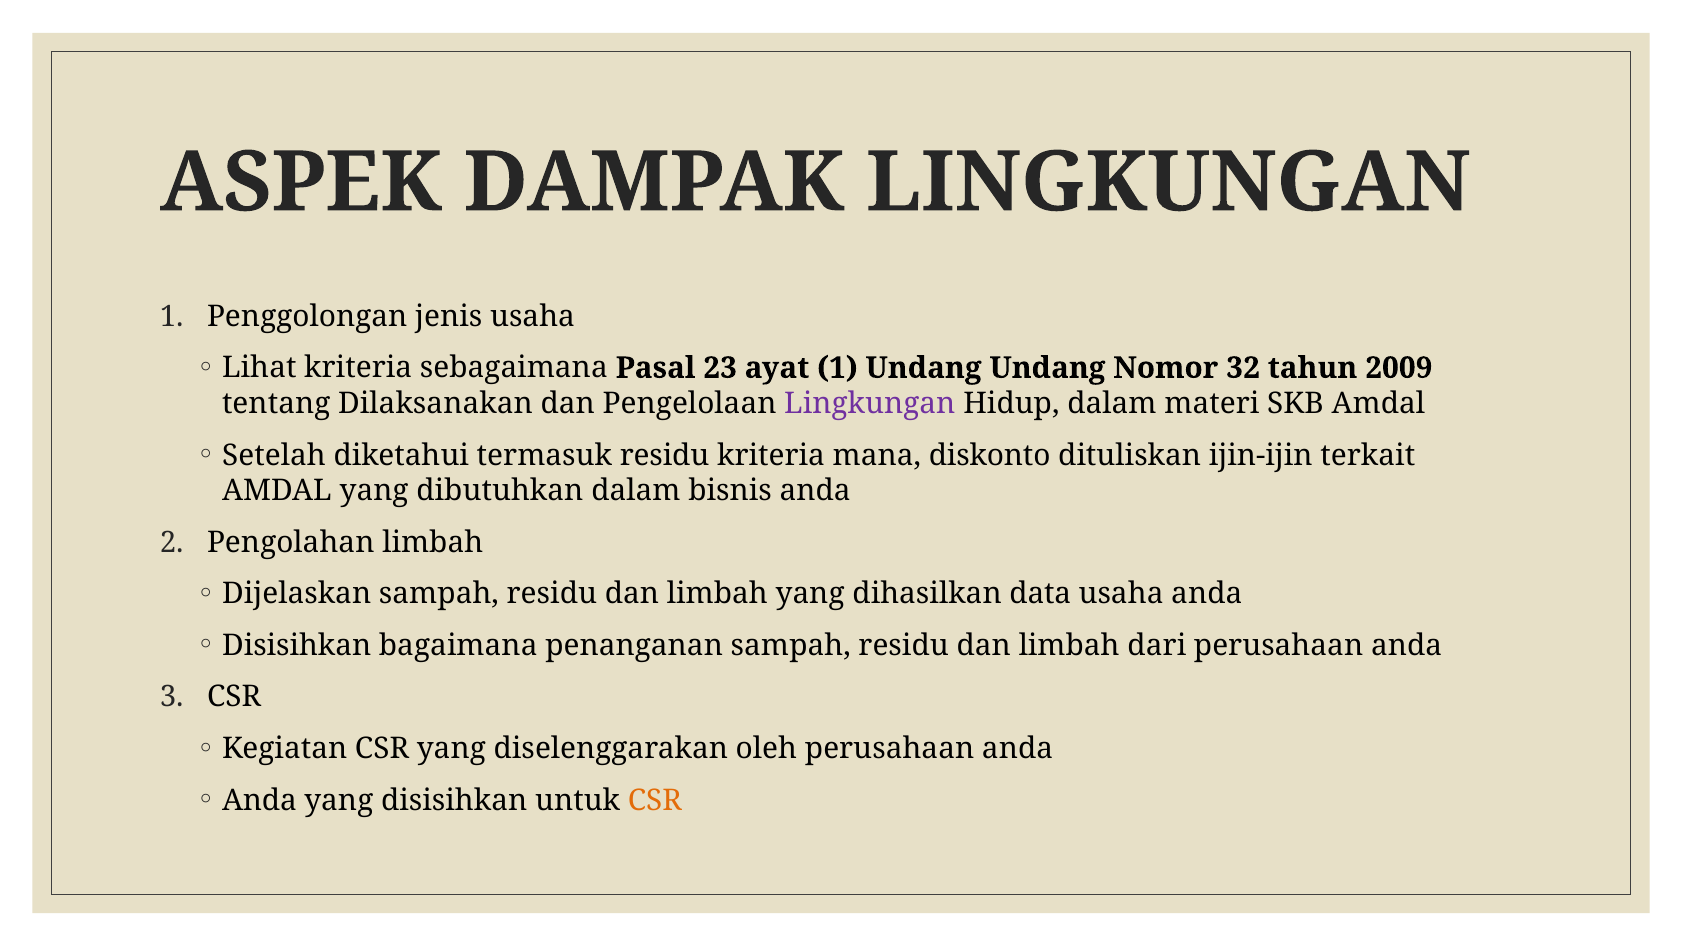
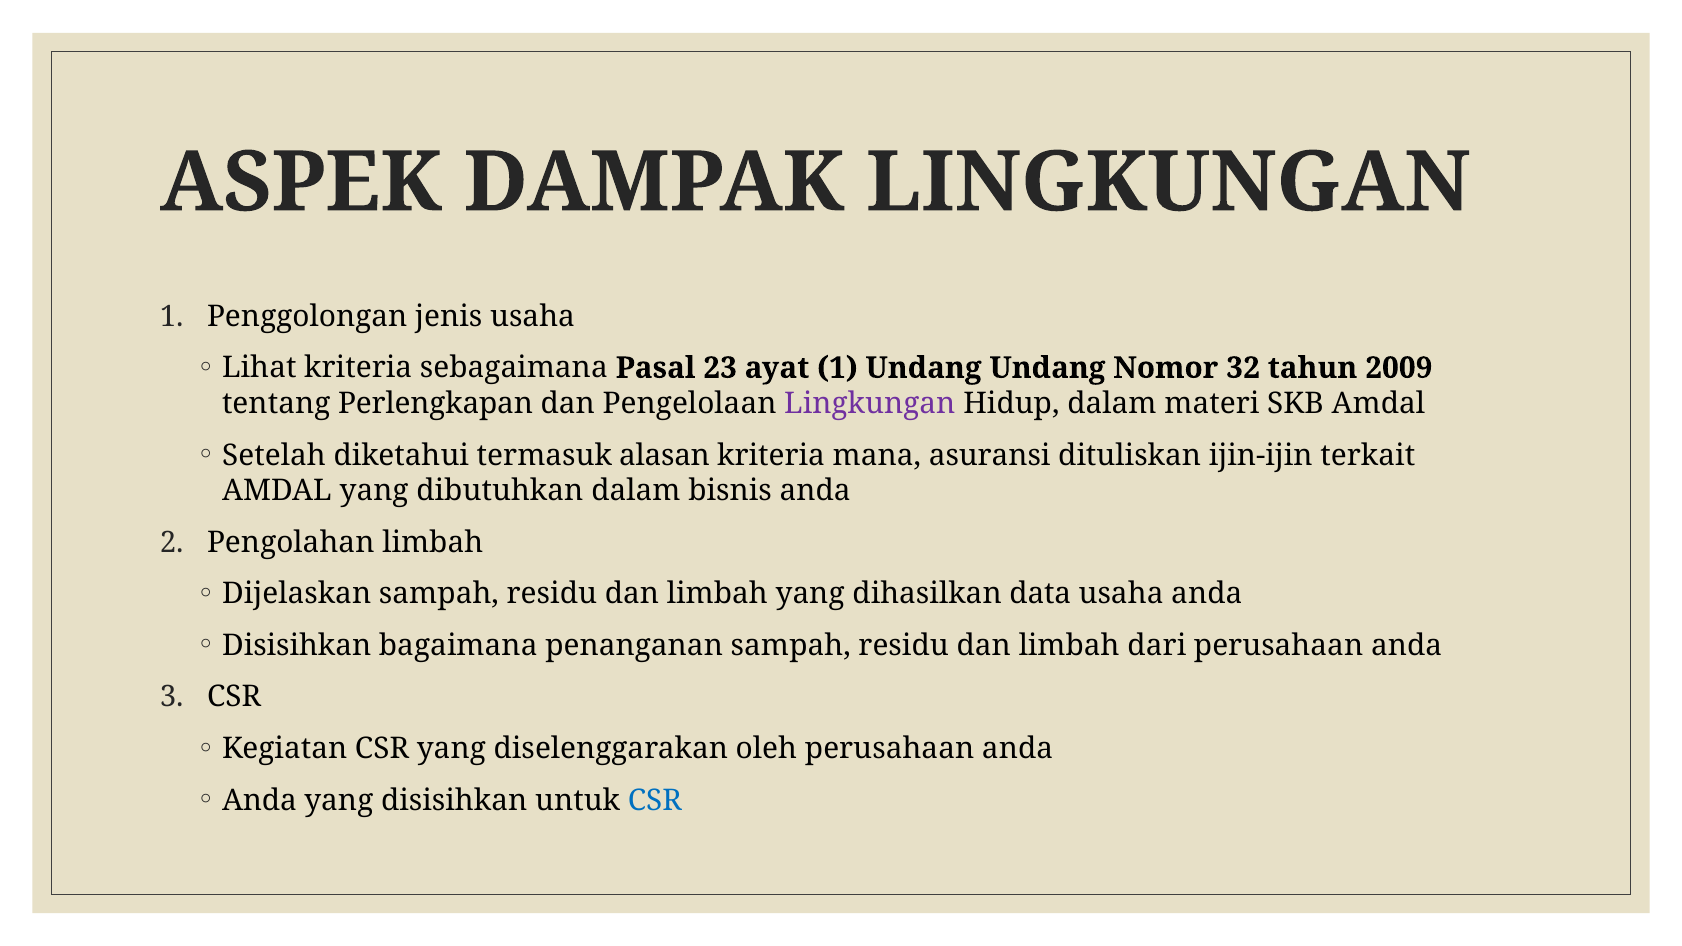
Dilaksanakan: Dilaksanakan -> Perlengkapan
termasuk residu: residu -> alasan
diskonto: diskonto -> asuransi
CSR at (655, 800) colour: orange -> blue
